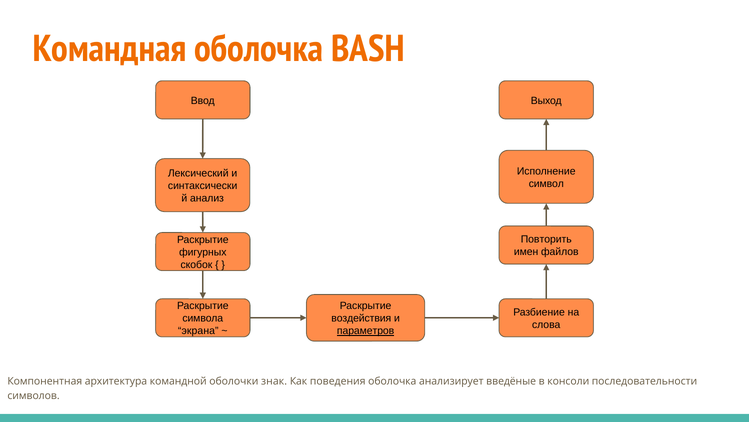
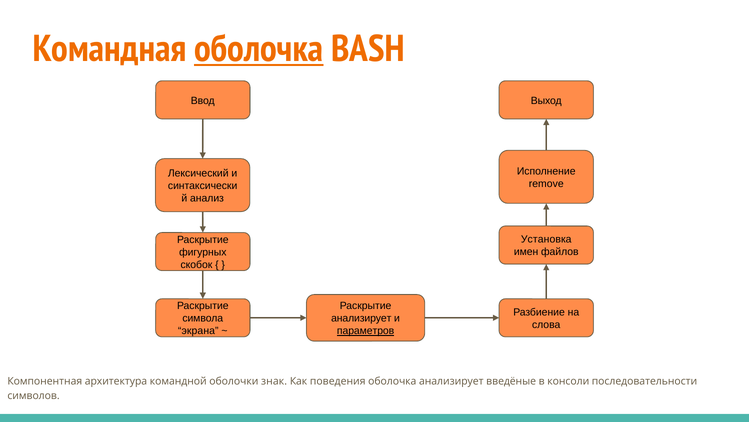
оболочка at (259, 49) underline: none -> present
символ: символ -> remove
Повторить: Повторить -> Установка
воздействия at (361, 318): воздействия -> анализирует
